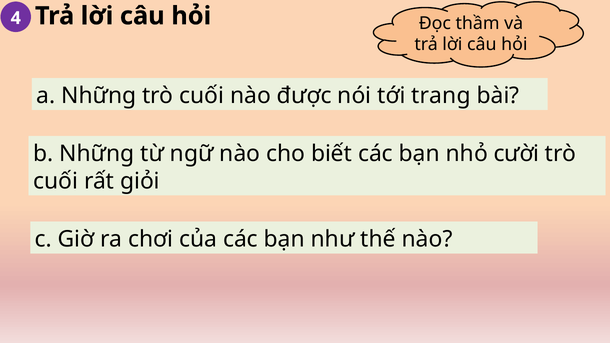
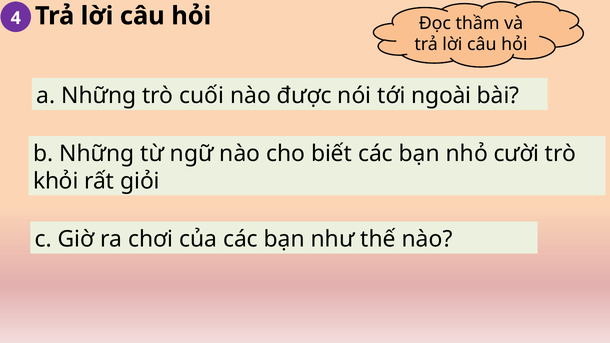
trang: trang -> ngoài
cuối at (56, 181): cuối -> khỏi
